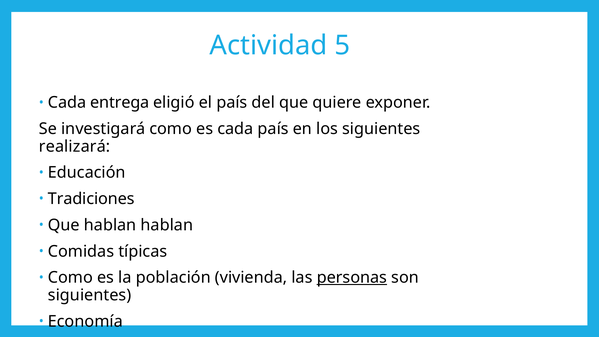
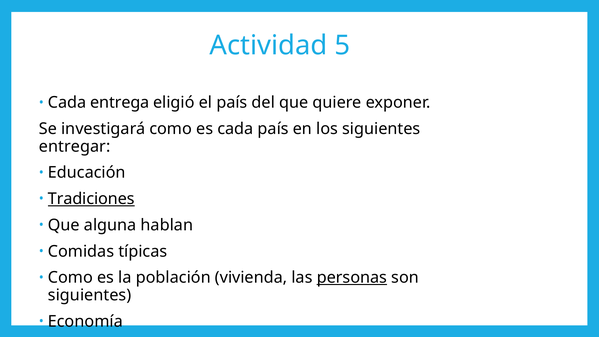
realizará: realizará -> entregar
Tradiciones underline: none -> present
Que hablan: hablan -> alguna
